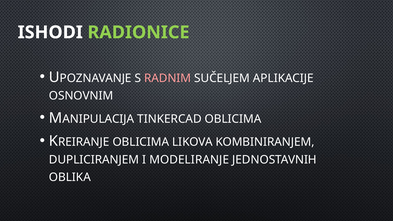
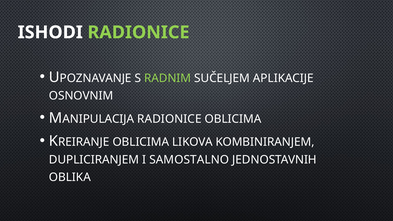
RADNIM colour: pink -> light green
TINKERCAD at (169, 119): TINKERCAD -> RADIONICE
MODELIRANJE: MODELIRANJE -> SAMOSTALNO
